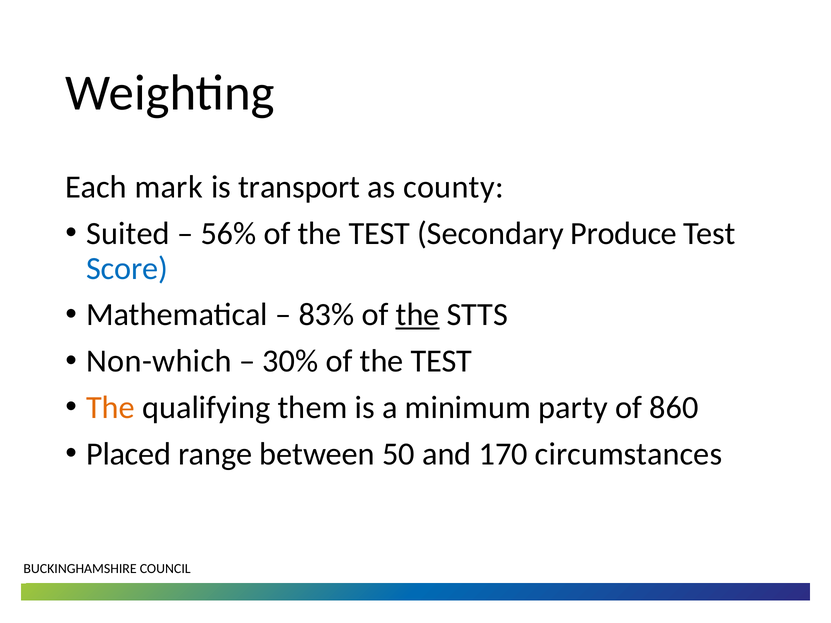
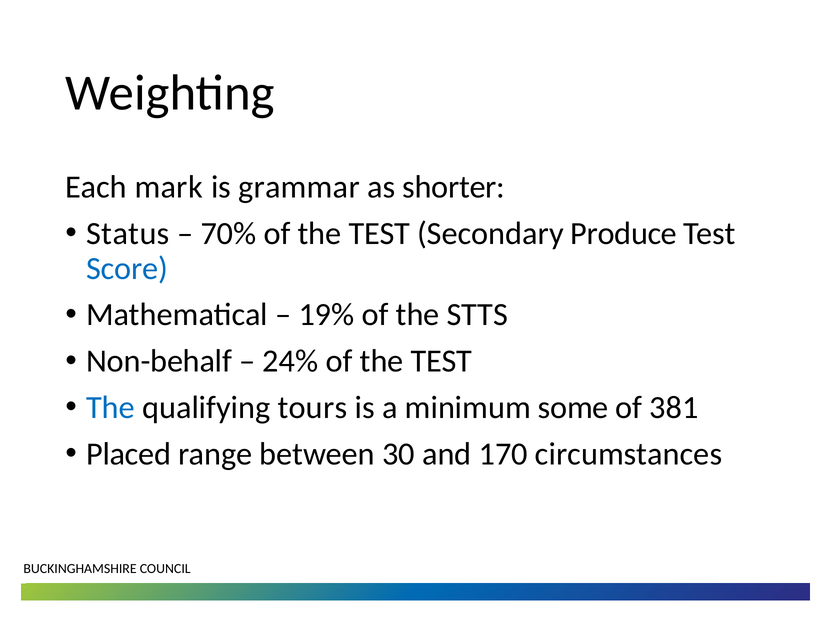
transport: transport -> grammar
county: county -> shorter
Suited: Suited -> Status
56%: 56% -> 70%
83%: 83% -> 19%
the at (418, 315) underline: present -> none
Non-which: Non-which -> Non-behalf
30%: 30% -> 24%
The at (111, 408) colour: orange -> blue
them: them -> tours
party: party -> some
860: 860 -> 381
50: 50 -> 30
